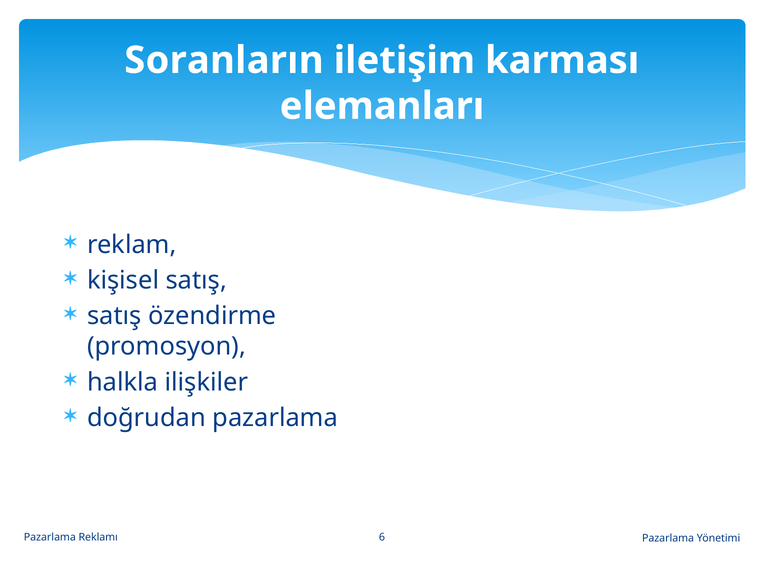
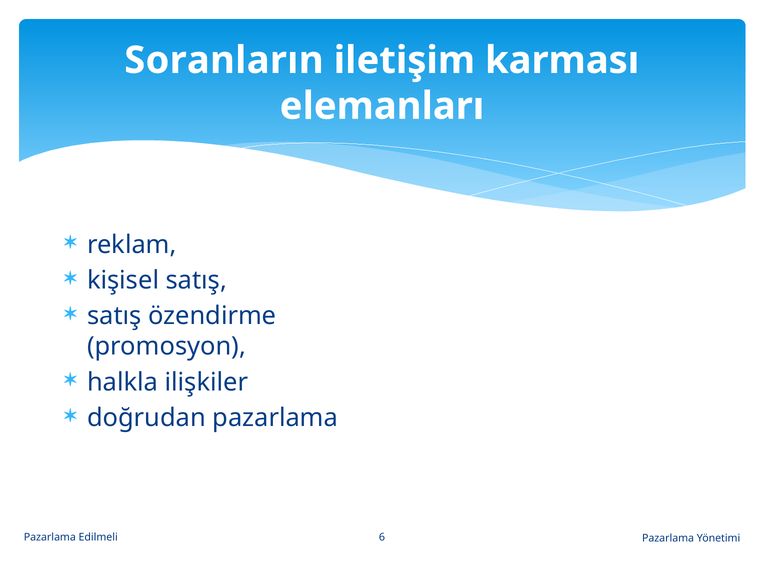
Reklamı: Reklamı -> Edilmeli
